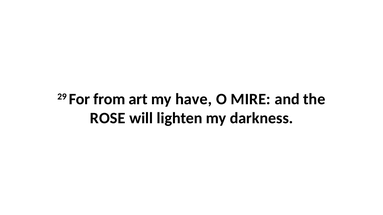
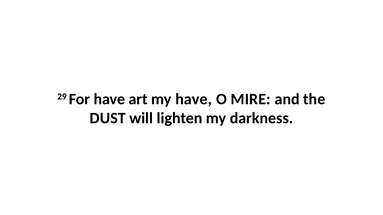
For from: from -> have
ROSE: ROSE -> DUST
